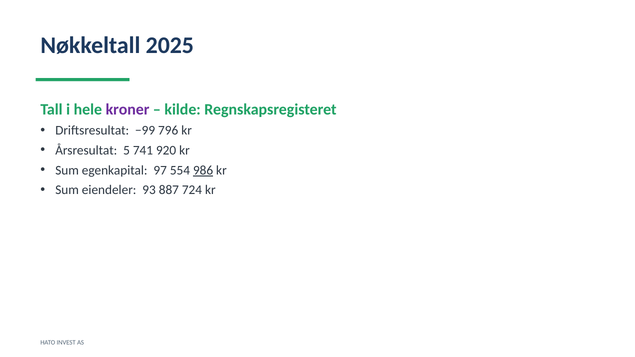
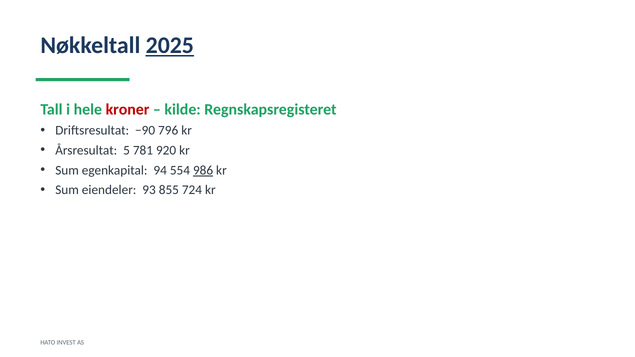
2025 underline: none -> present
kroner colour: purple -> red
−99: −99 -> −90
741: 741 -> 781
97: 97 -> 94
887: 887 -> 855
